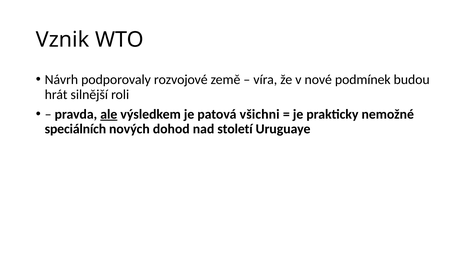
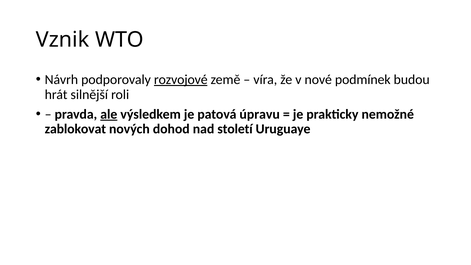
rozvojové underline: none -> present
všichni: všichni -> úpravu
speciálních: speciálních -> zablokovat
